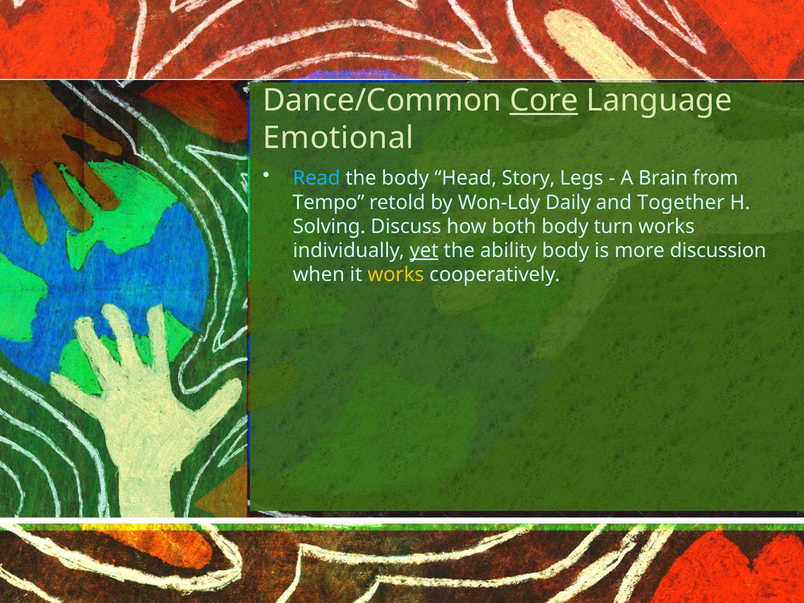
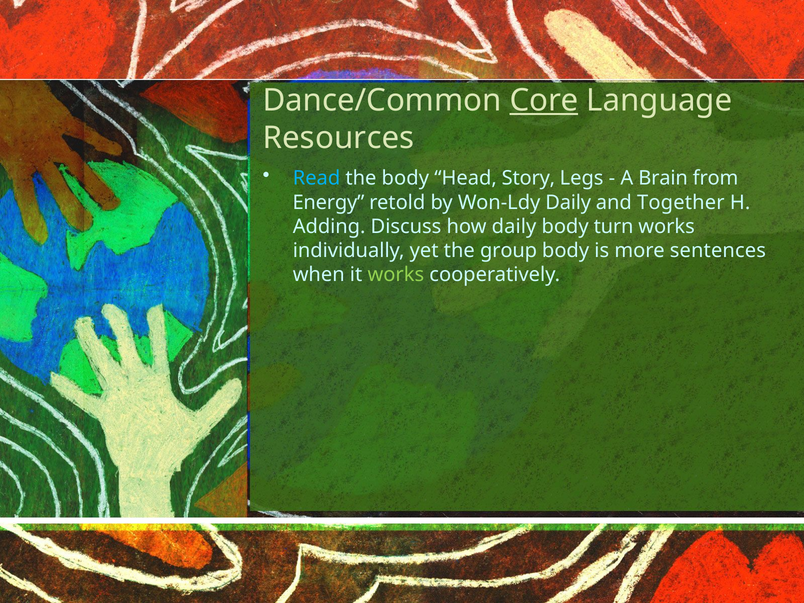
Emotional: Emotional -> Resources
Tempo: Tempo -> Energy
Solving: Solving -> Adding
how both: both -> daily
yet underline: present -> none
ability: ability -> group
discussion: discussion -> sentences
works at (396, 275) colour: yellow -> light green
